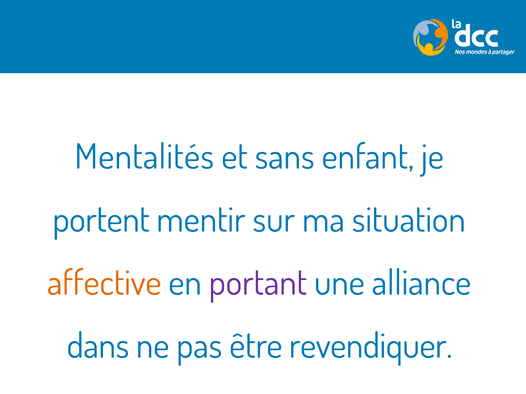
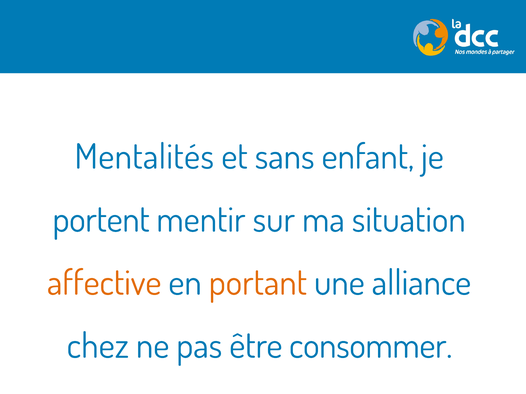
portant colour: purple -> orange
dans: dans -> chez
revendiquer: revendiquer -> consommer
